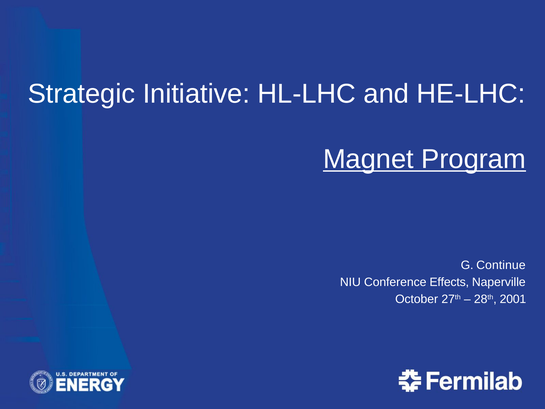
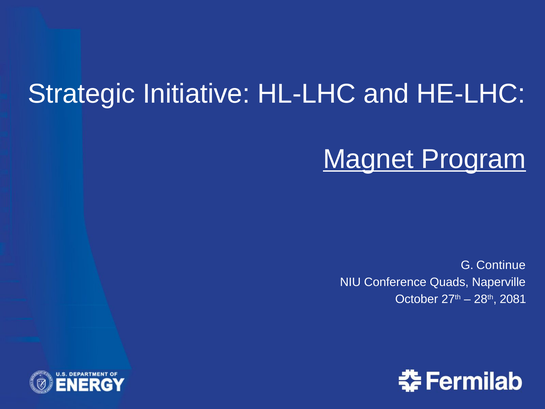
Effects: Effects -> Quads
2001: 2001 -> 2081
